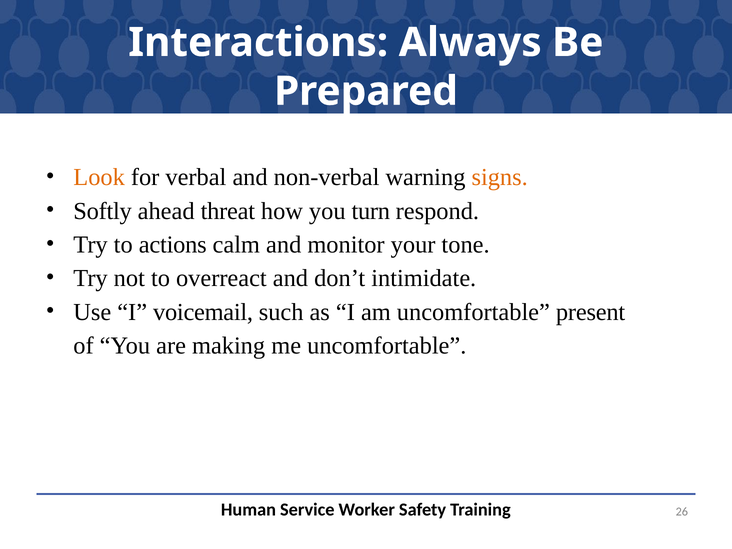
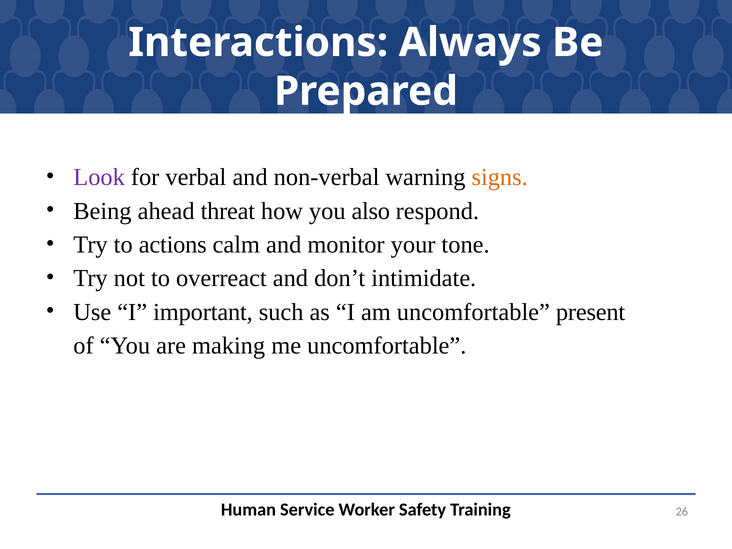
Look colour: orange -> purple
Softly: Softly -> Being
turn: turn -> also
voicemail: voicemail -> important
